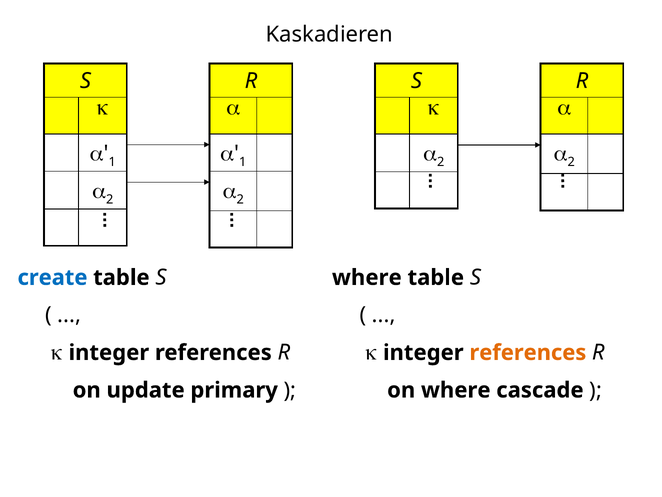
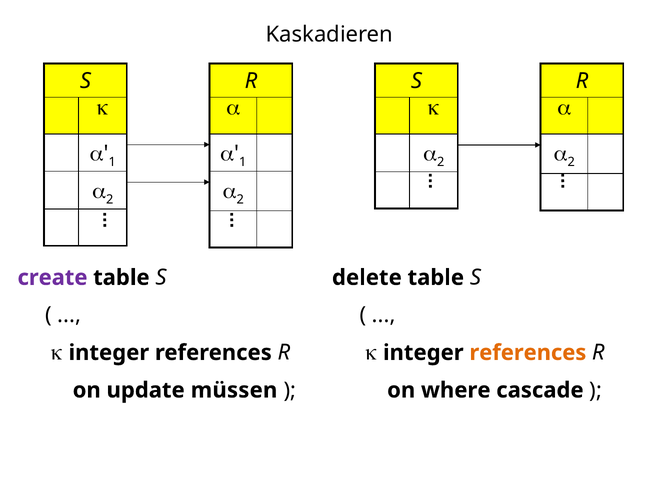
create colour: blue -> purple
where at (367, 277): where -> delete
primary: primary -> müssen
